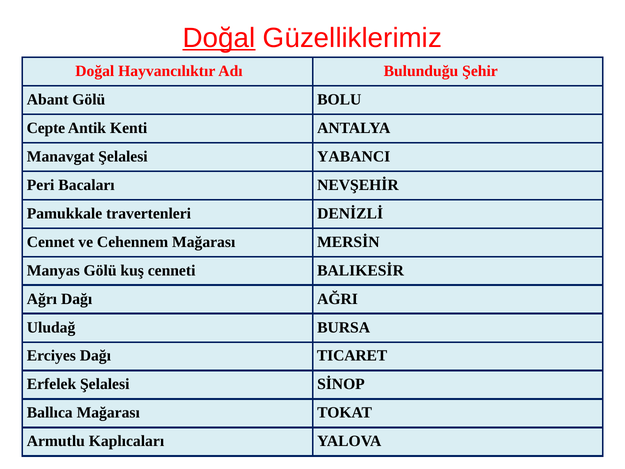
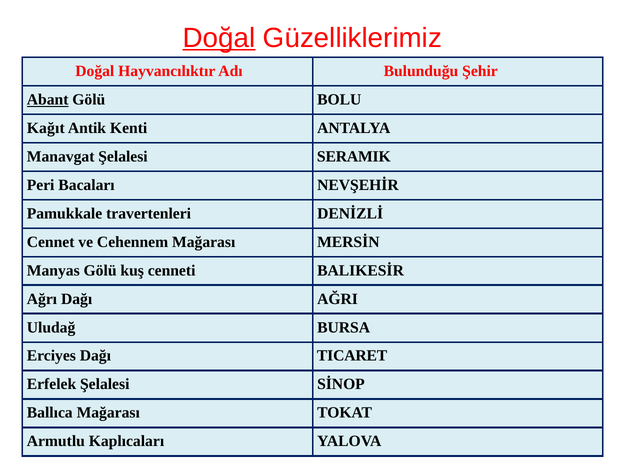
Abant underline: none -> present
Cepte: Cepte -> Kağıt
YABANCI: YABANCI -> SERAMIK
